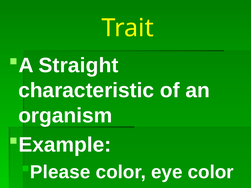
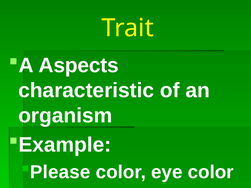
Straight: Straight -> Aspects
